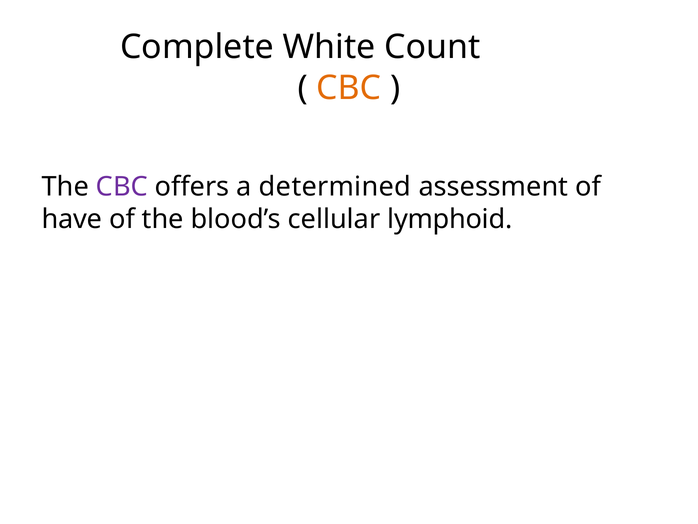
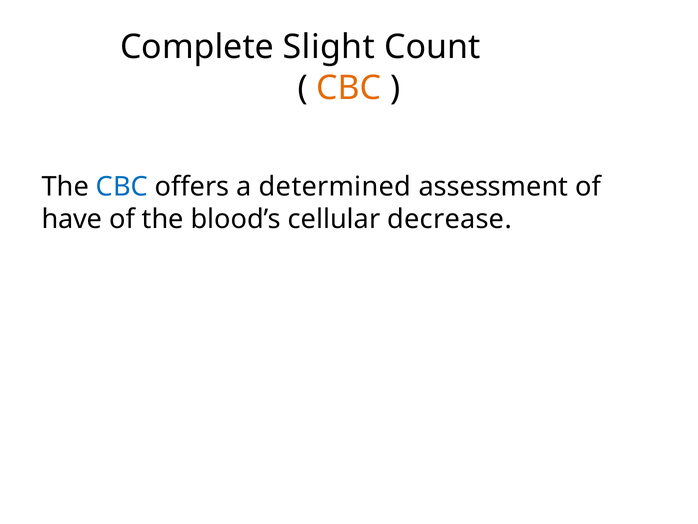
White: White -> Slight
CBC at (122, 187) colour: purple -> blue
lymphoid: lymphoid -> decrease
